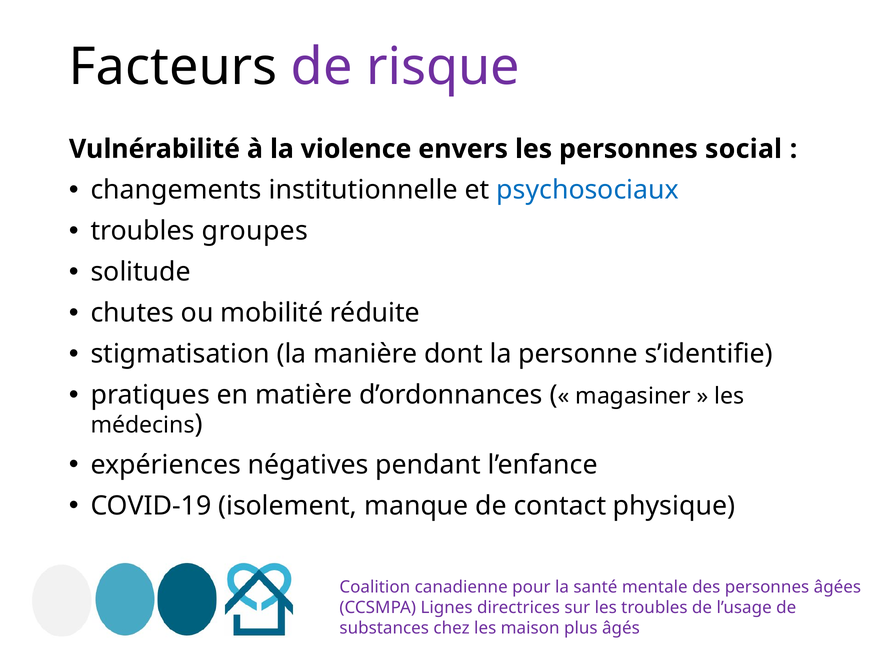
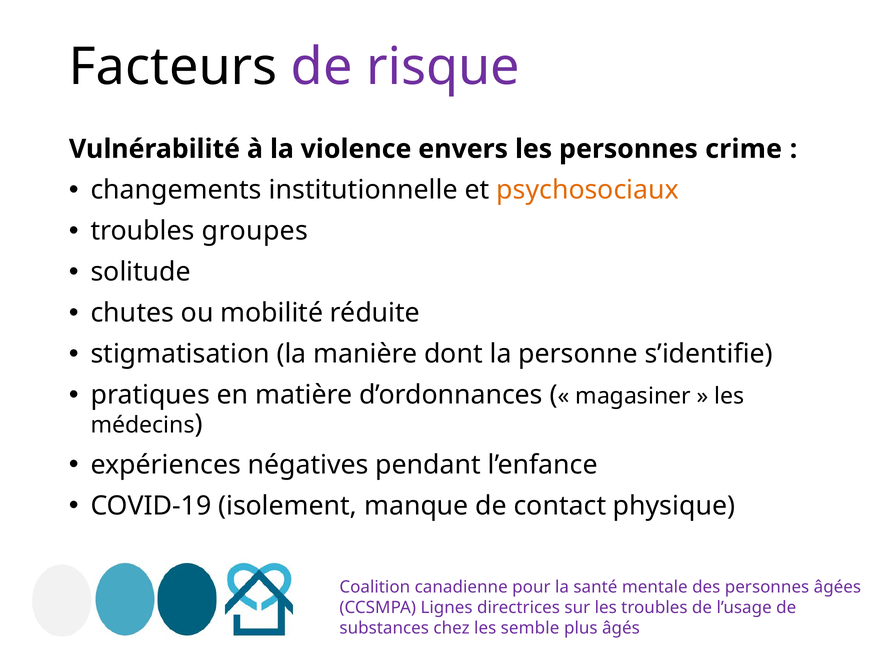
social: social -> crime
psychosociaux colour: blue -> orange
maison: maison -> semble
